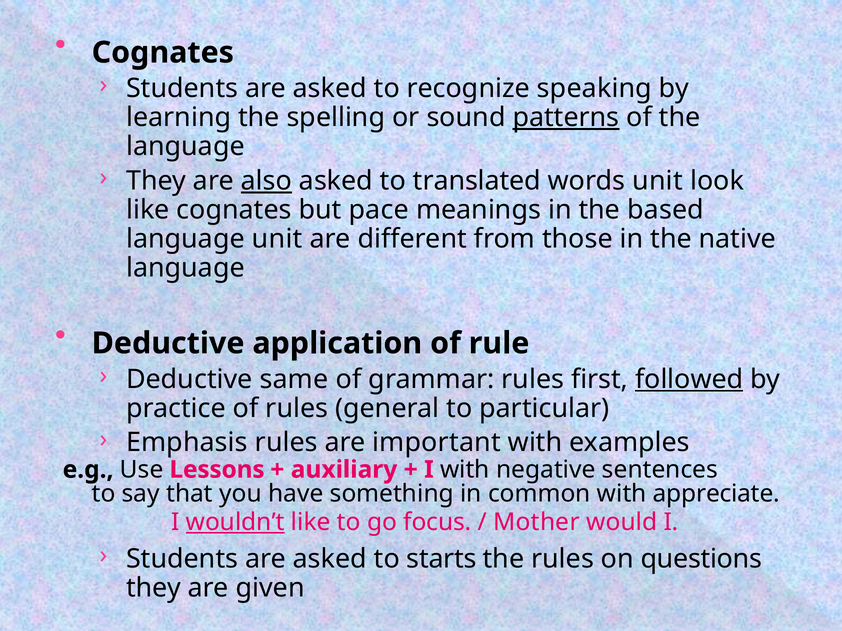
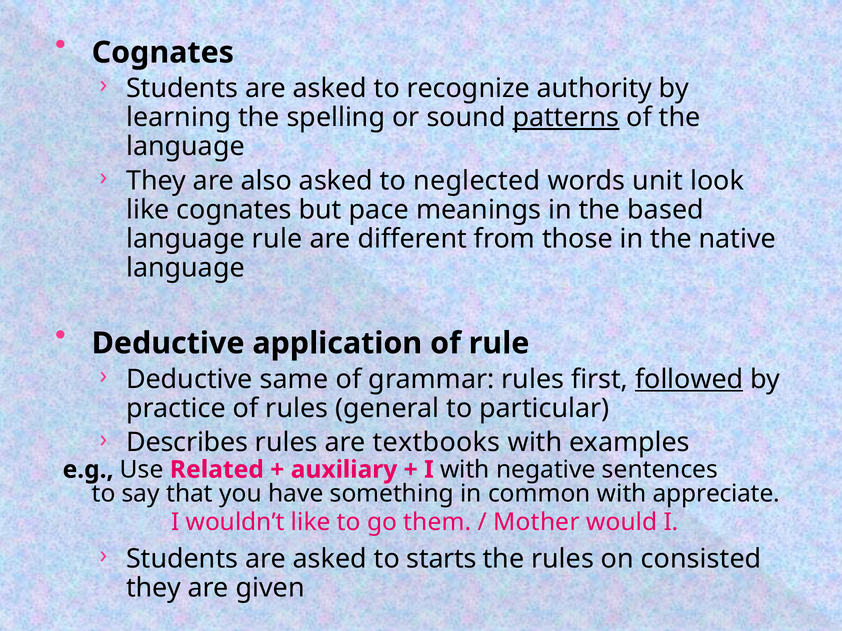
speaking: speaking -> authority
also underline: present -> none
translated: translated -> neglected
language unit: unit -> rule
Emphasis: Emphasis -> Describes
important: important -> textbooks
Lessons: Lessons -> Related
wouldn’t underline: present -> none
focus: focus -> them
questions: questions -> consisted
